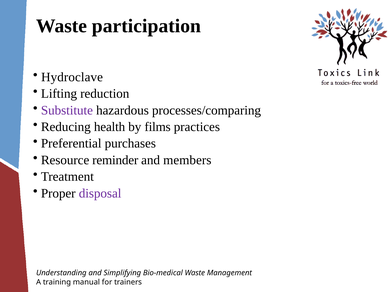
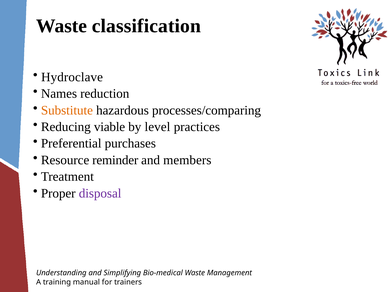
participation: participation -> classification
Lifting: Lifting -> Names
Substitute colour: purple -> orange
health: health -> viable
films: films -> level
